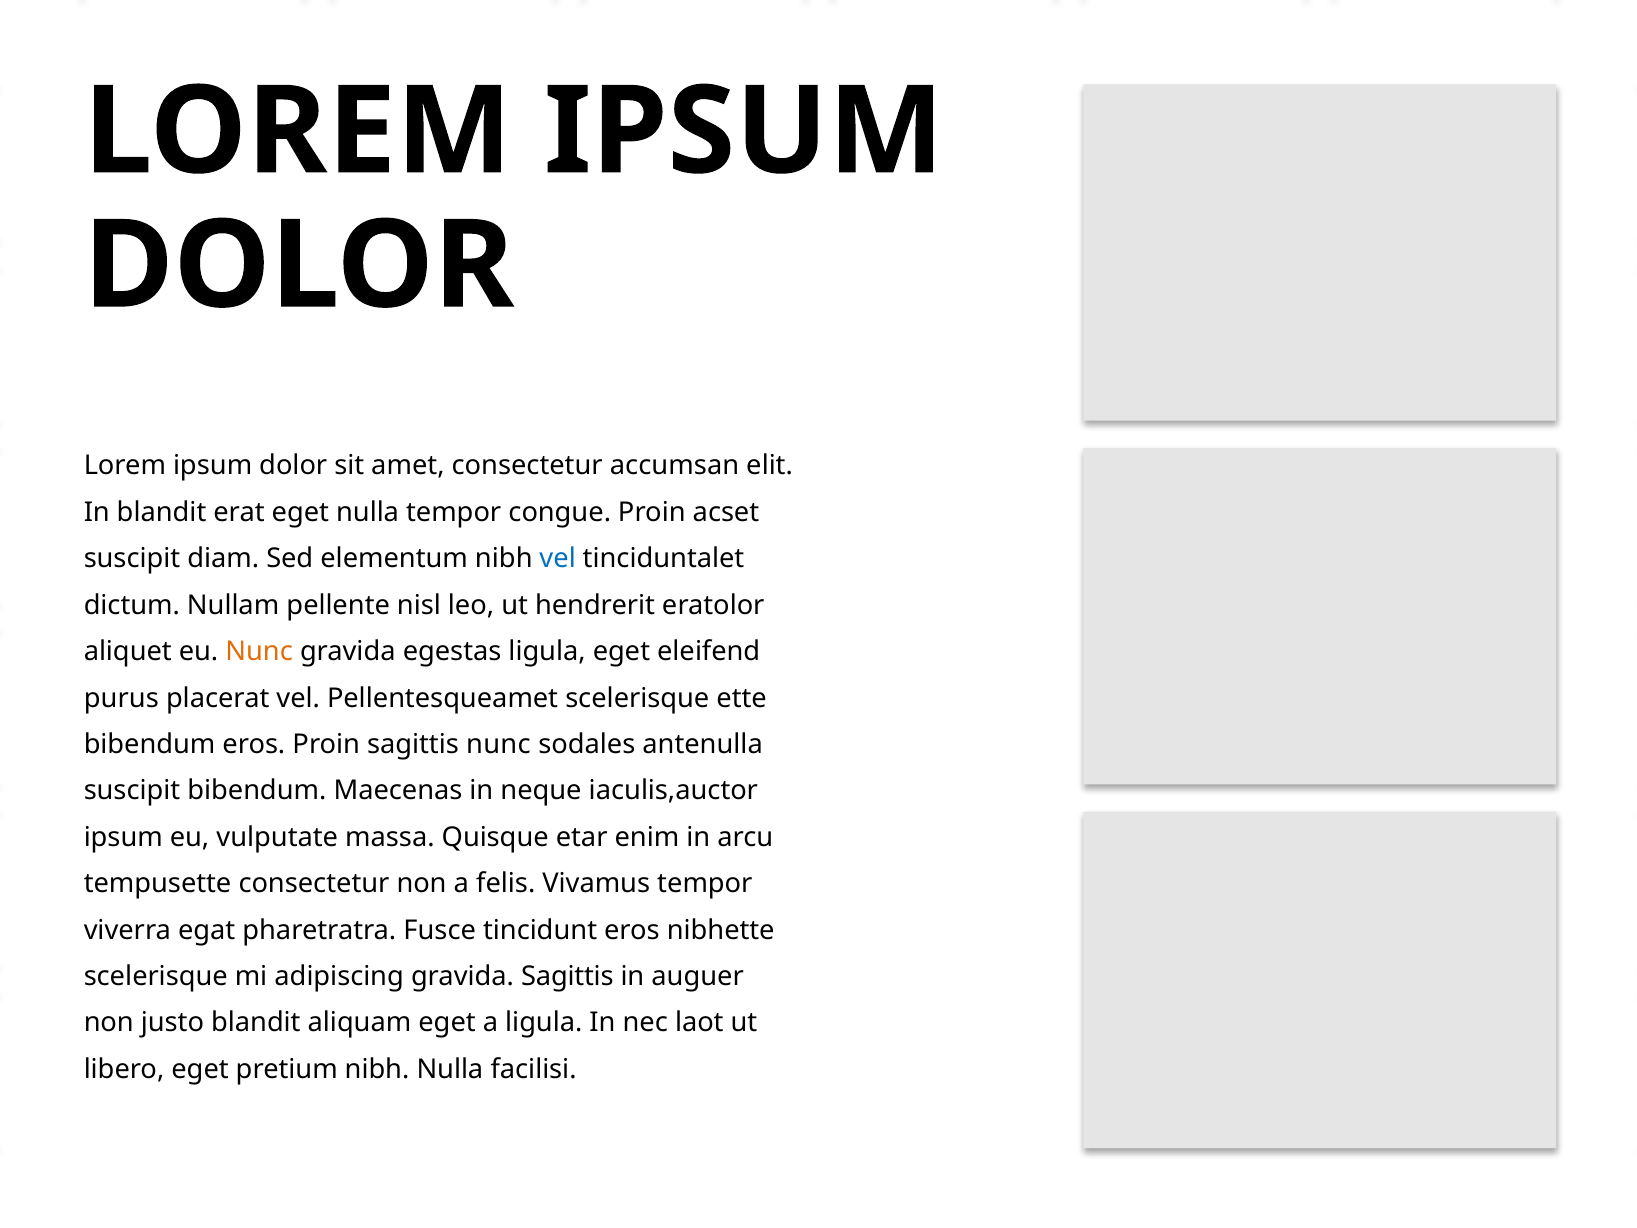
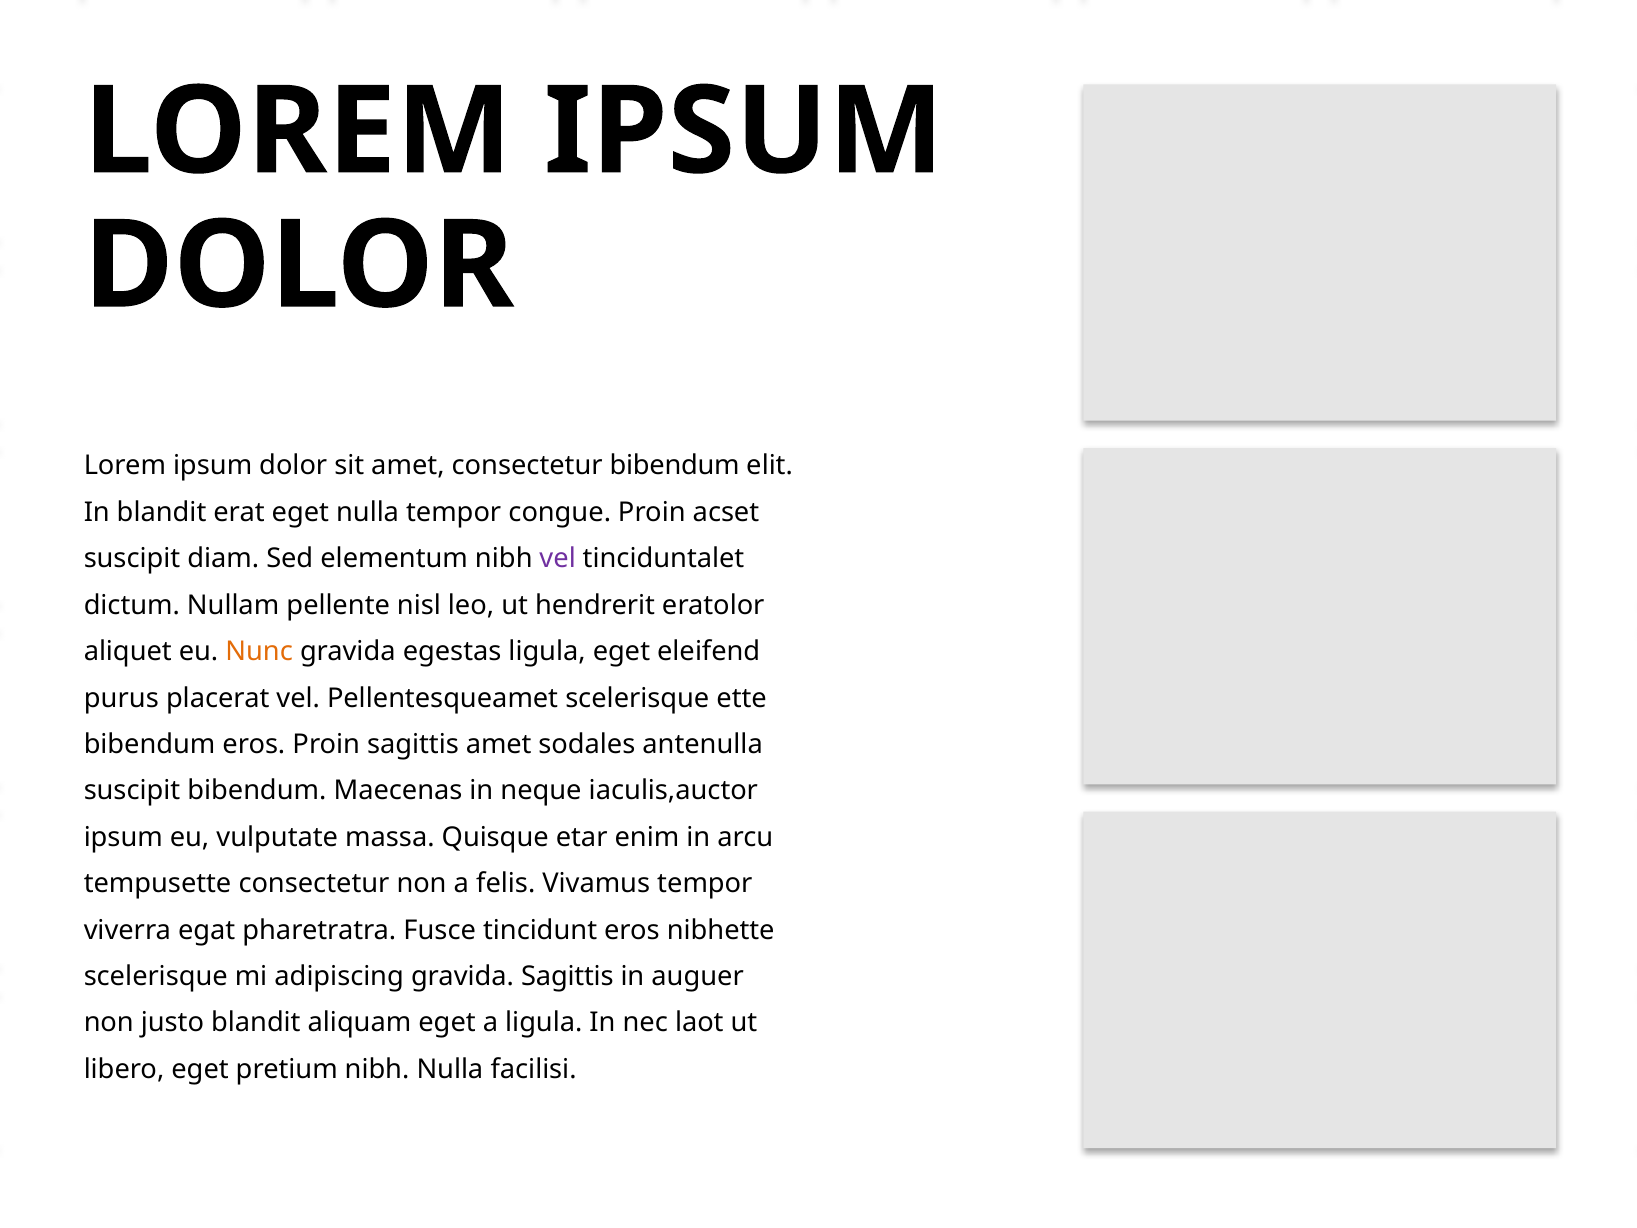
consectetur accumsan: accumsan -> bibendum
vel at (558, 559) colour: blue -> purple
sagittis nunc: nunc -> amet
